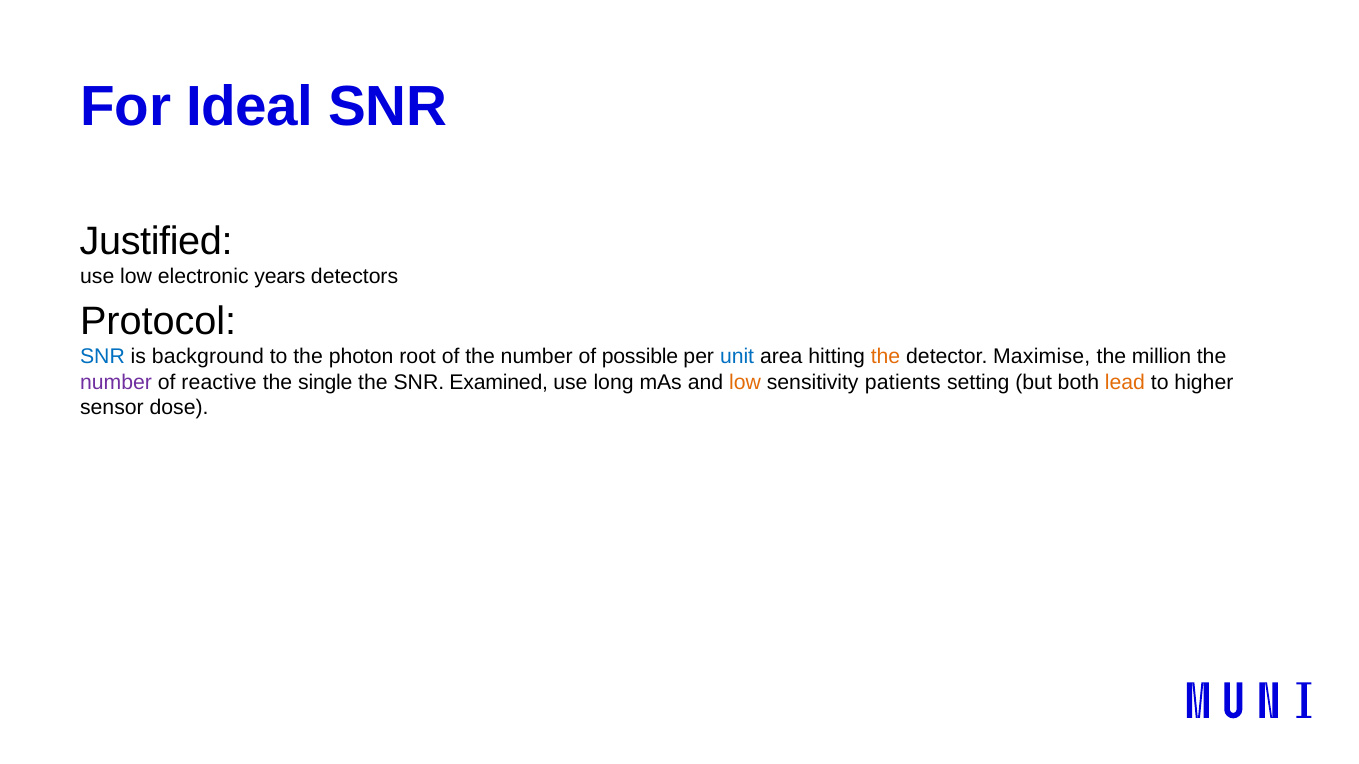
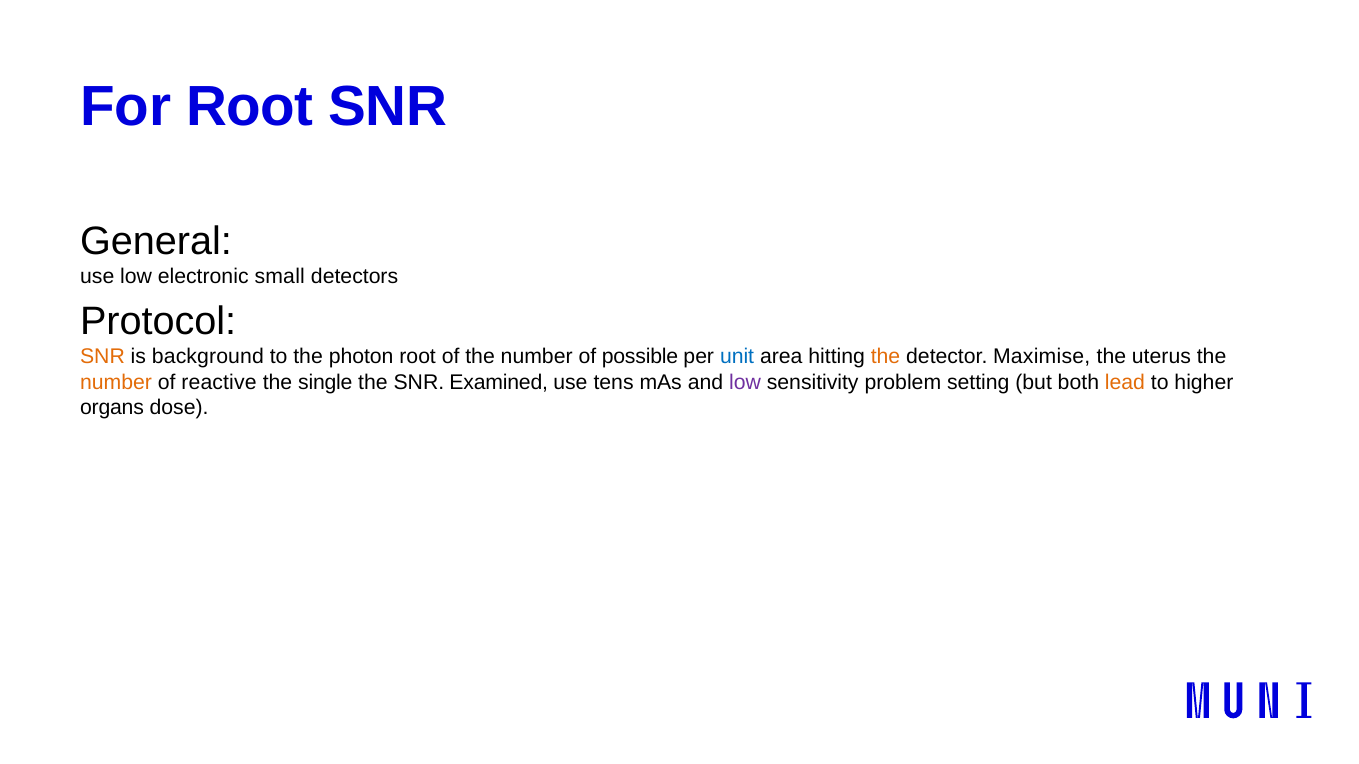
For Ideal: Ideal -> Root
Justified: Justified -> General
years: years -> small
SNR at (102, 357) colour: blue -> orange
million: million -> uterus
number at (116, 382) colour: purple -> orange
long: long -> tens
low at (745, 382) colour: orange -> purple
patients: patients -> problem
sensor: sensor -> organs
